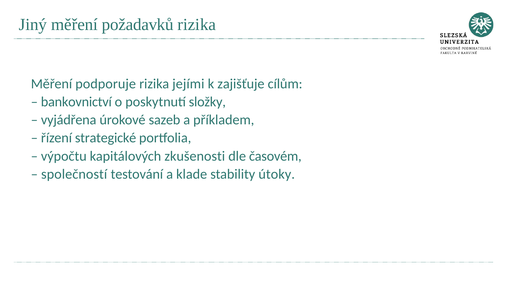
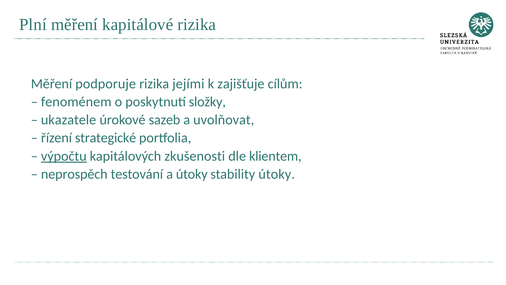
Jiný: Jiný -> Plní
požadavků: požadavků -> kapitálové
bankovnictví: bankovnictví -> fenoménem
vyjádřena: vyjádřena -> ukazatele
příkladem: příkladem -> uvolňovat
výpočtu underline: none -> present
časovém: časovém -> klientem
společností: společností -> neprospěch
a klade: klade -> útoky
